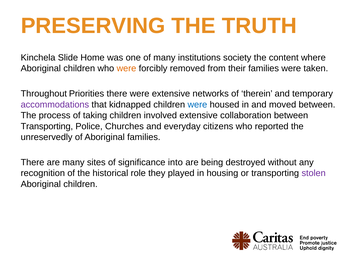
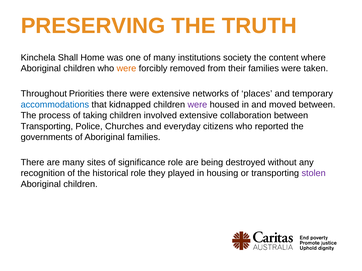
Slide: Slide -> Shall
therein: therein -> places
accommodations colour: purple -> blue
were at (197, 105) colour: blue -> purple
unreservedly: unreservedly -> governments
significance into: into -> role
